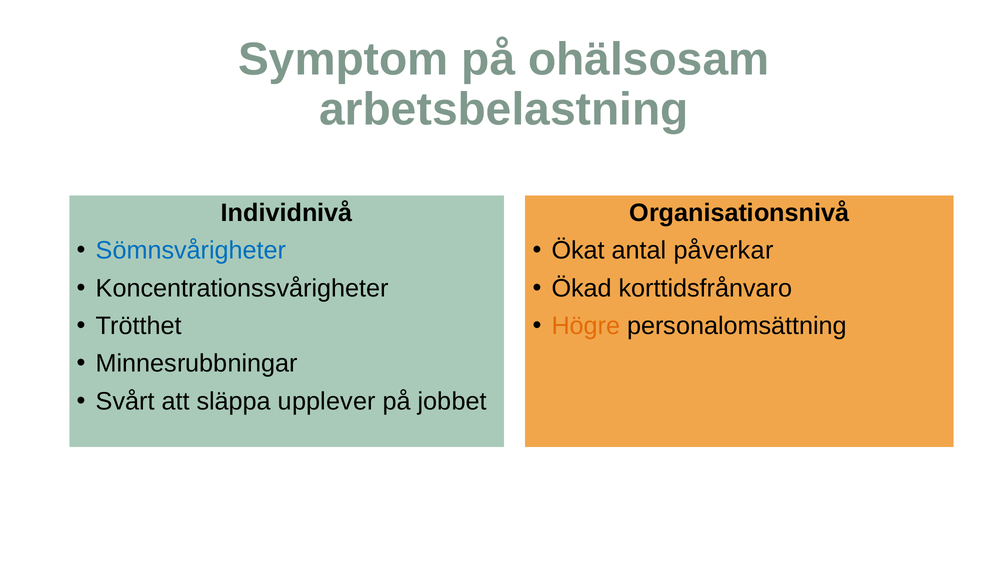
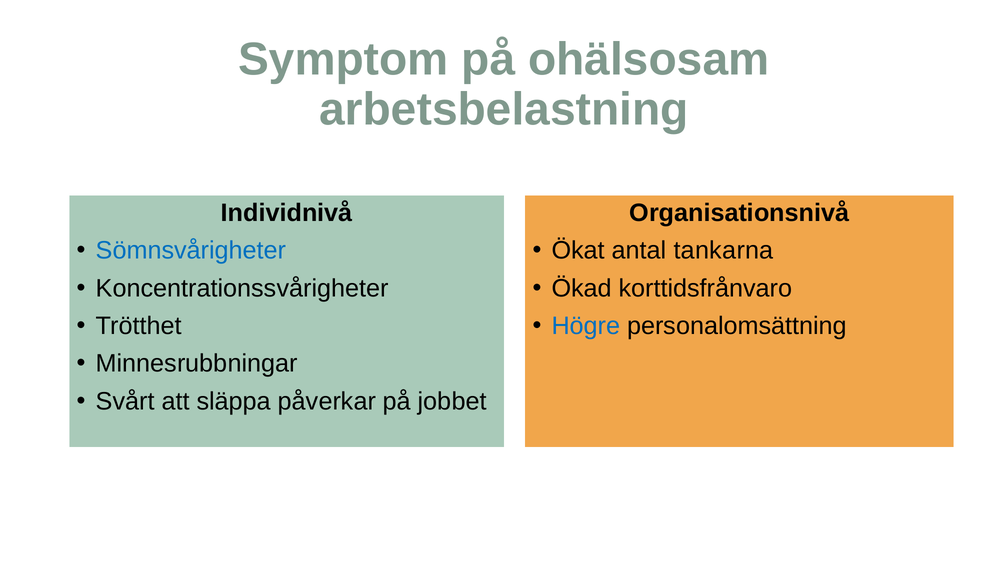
påverkar: påverkar -> tankarna
Högre colour: orange -> blue
upplever: upplever -> påverkar
